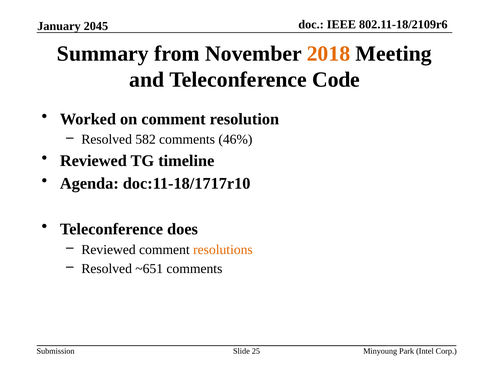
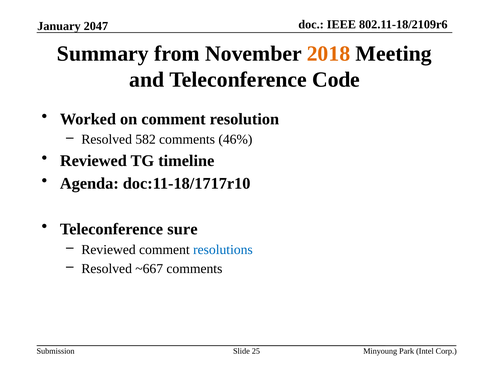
2045: 2045 -> 2047
does: does -> sure
resolutions colour: orange -> blue
~651: ~651 -> ~667
